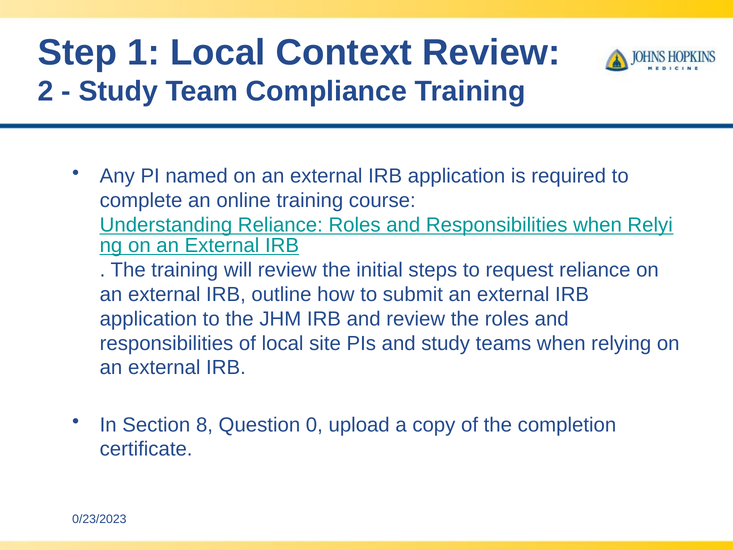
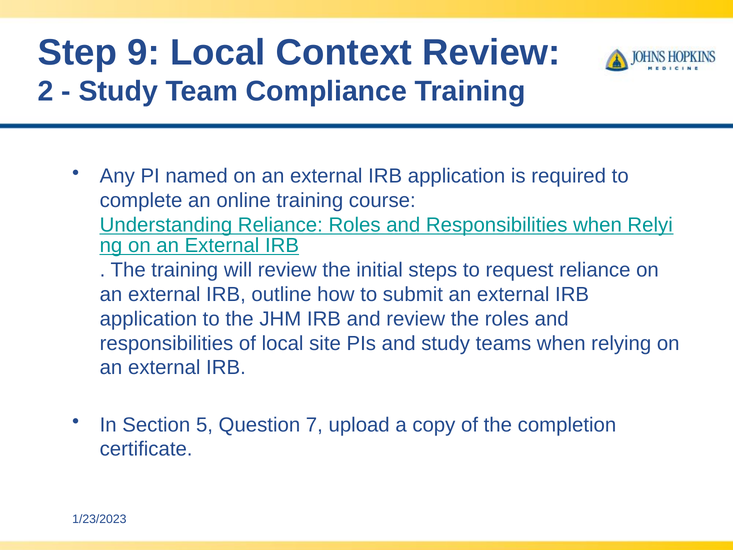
1: 1 -> 9
8: 8 -> 5
0: 0 -> 7
0/23/2023: 0/23/2023 -> 1/23/2023
